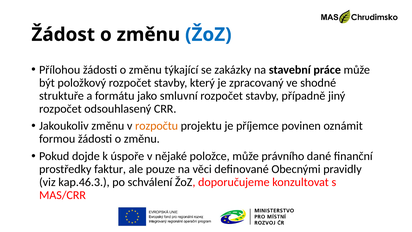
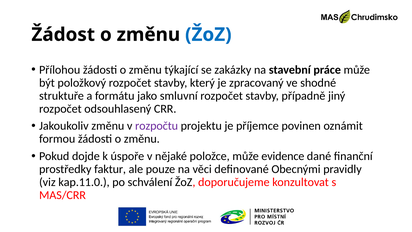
rozpočtu colour: orange -> purple
právního: právního -> evidence
kap.46.3: kap.46.3 -> kap.11.0
